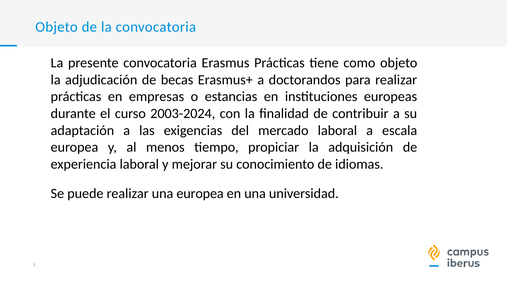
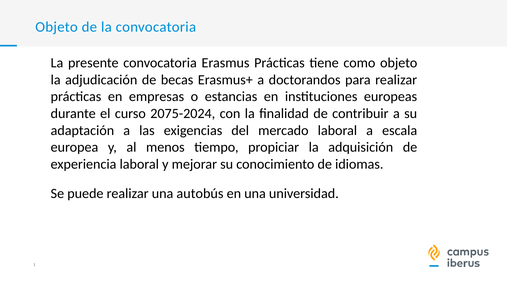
2003-2024: 2003-2024 -> 2075-2024
una europea: europea -> autobús
